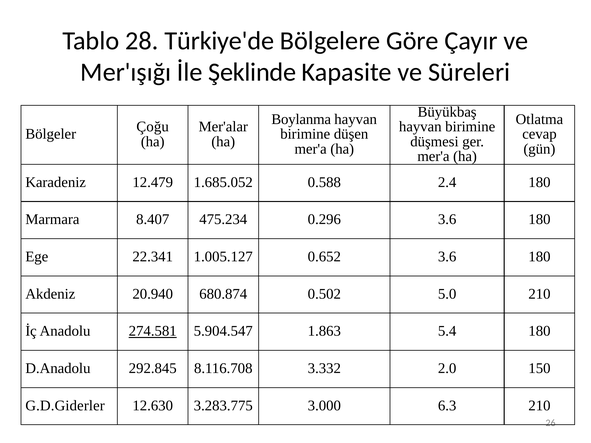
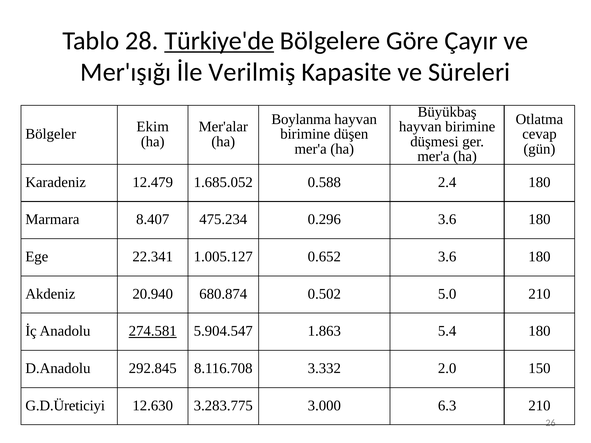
Türkiye'de underline: none -> present
Şeklinde: Şeklinde -> Verilmiş
Çoğu: Çoğu -> Ekim
G.D.Giderler: G.D.Giderler -> G.D.Üreticiyi
